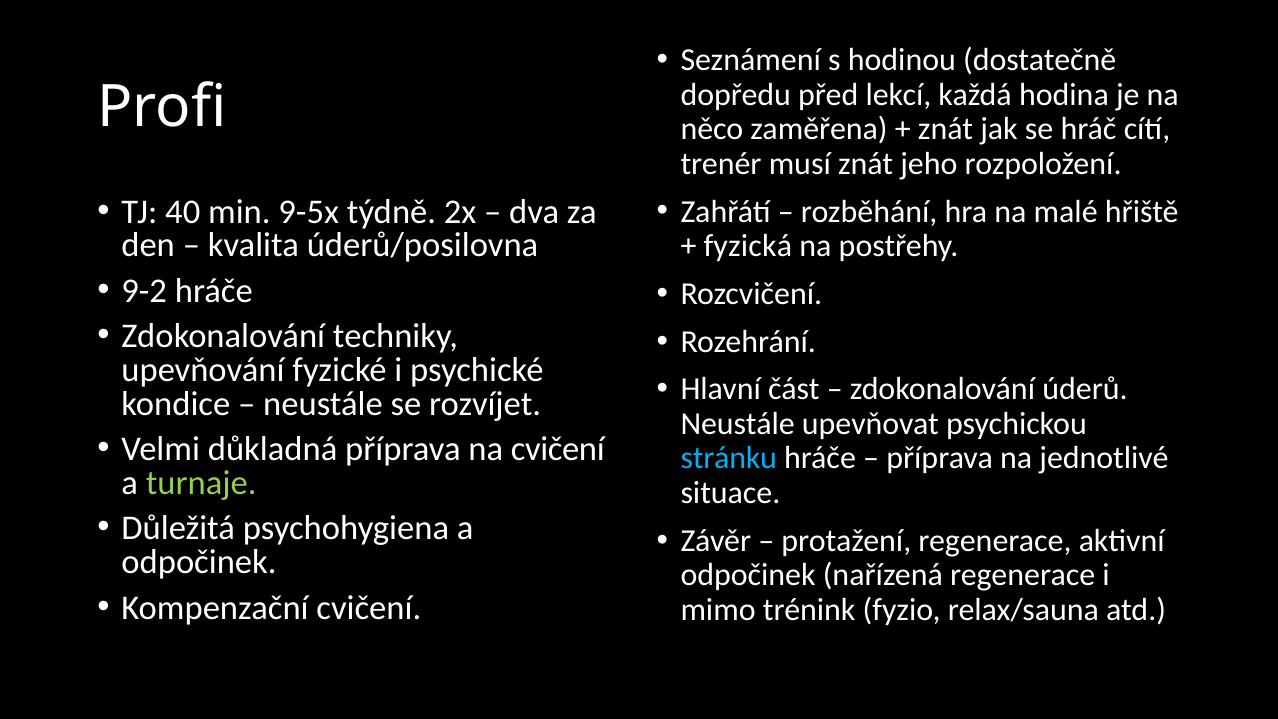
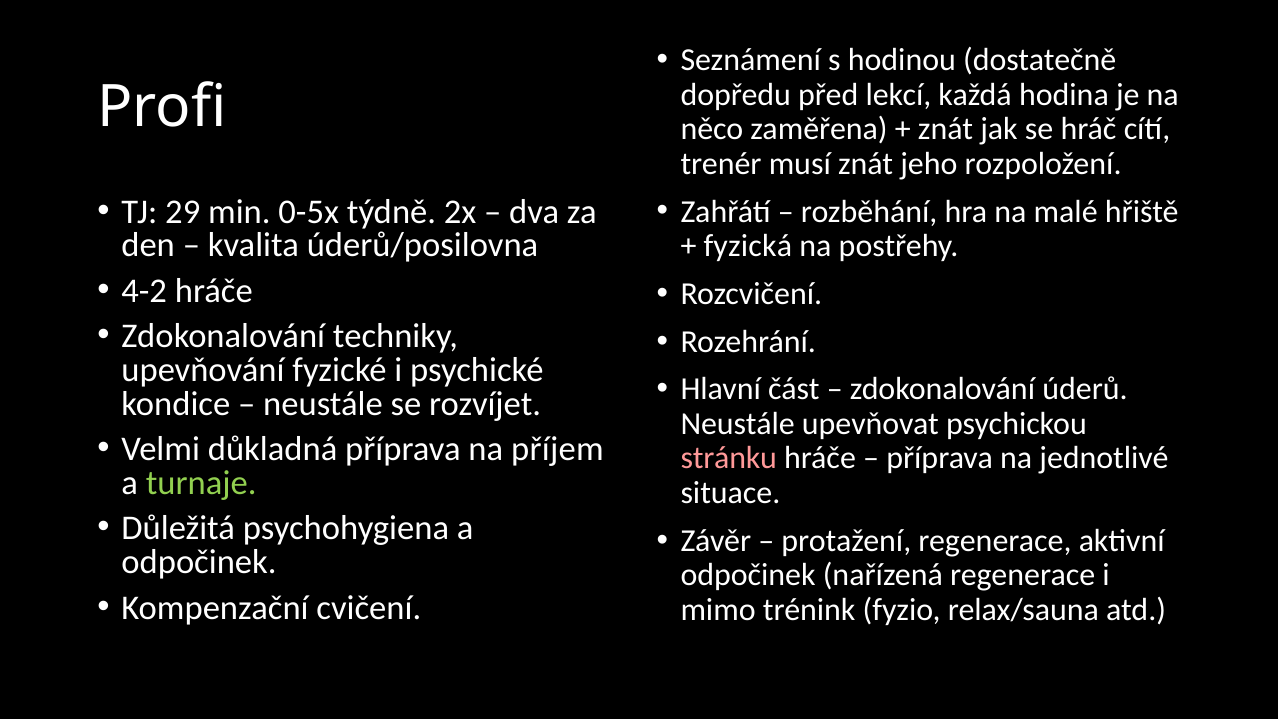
40: 40 -> 29
9-5x: 9-5x -> 0-5x
9-2: 9-2 -> 4-2
na cvičení: cvičení -> příjem
stránku colour: light blue -> pink
